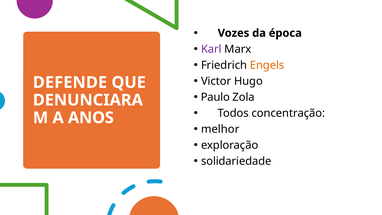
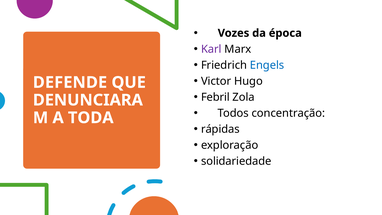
Engels colour: orange -> blue
Paulo: Paulo -> Febril
ANOS: ANOS -> TODA
melhor: melhor -> rápidas
